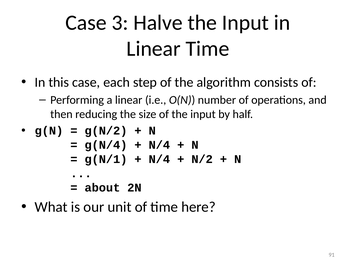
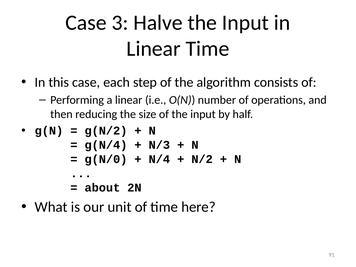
N/4 at (159, 145): N/4 -> N/3
g(N/1: g(N/1 -> g(N/0
